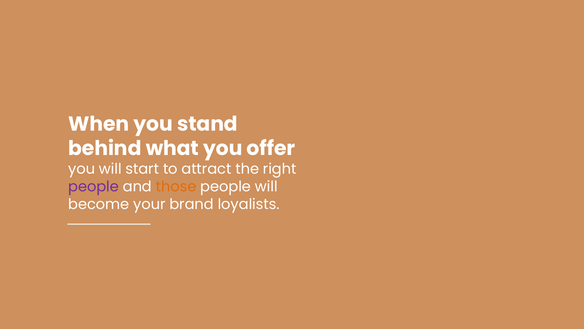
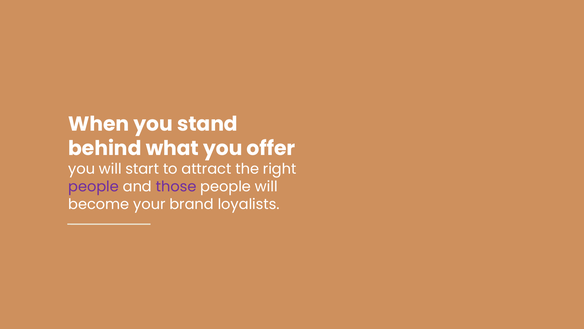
those colour: orange -> purple
